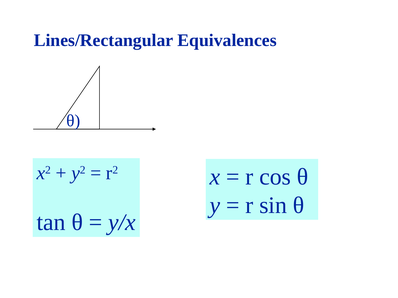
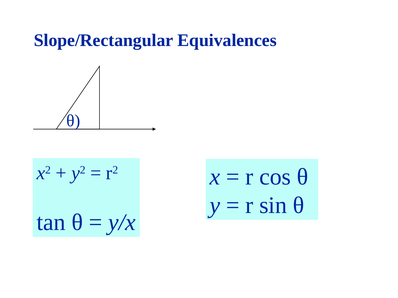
Lines/Rectangular: Lines/Rectangular -> Slope/Rectangular
